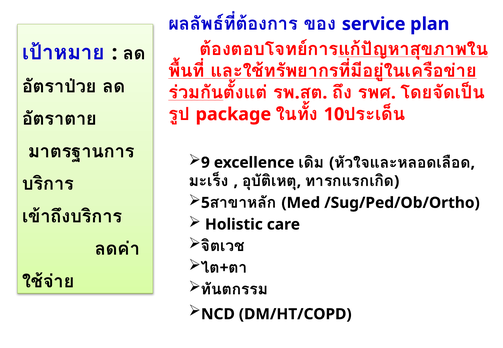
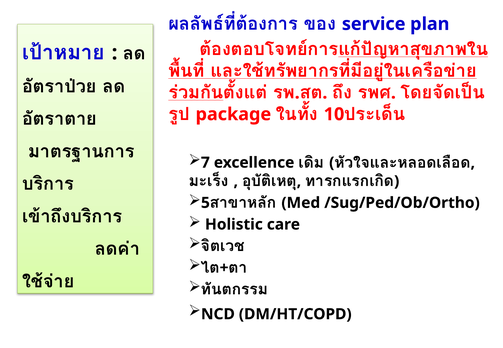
9: 9 -> 7
